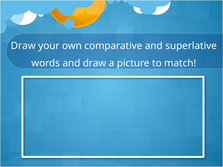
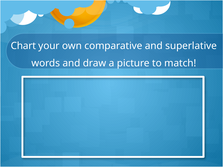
Draw at (23, 46): Draw -> Chart
